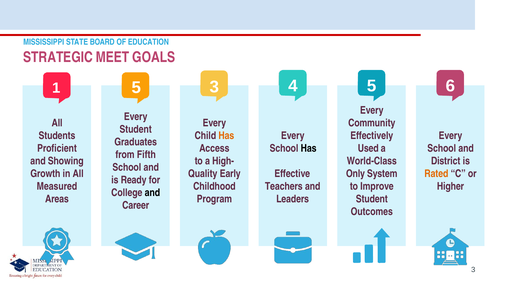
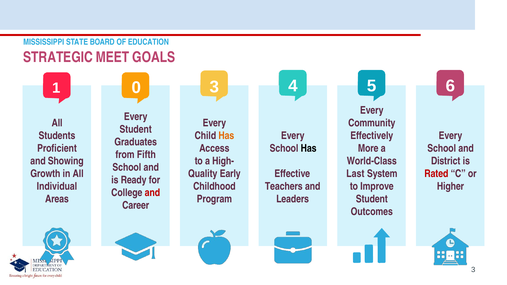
1 5: 5 -> 0
Used: Used -> More
Only: Only -> Last
Rated colour: orange -> red
Measured: Measured -> Individual
and at (152, 193) colour: black -> red
